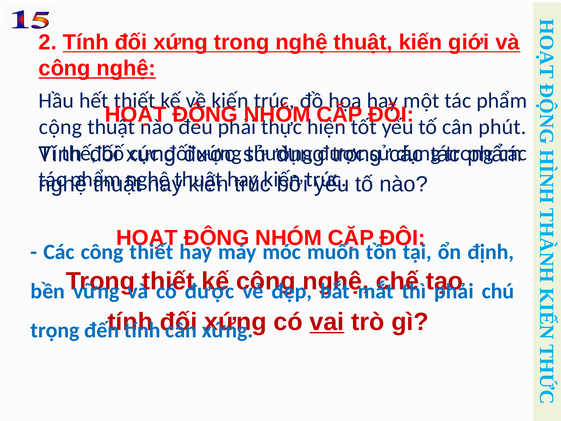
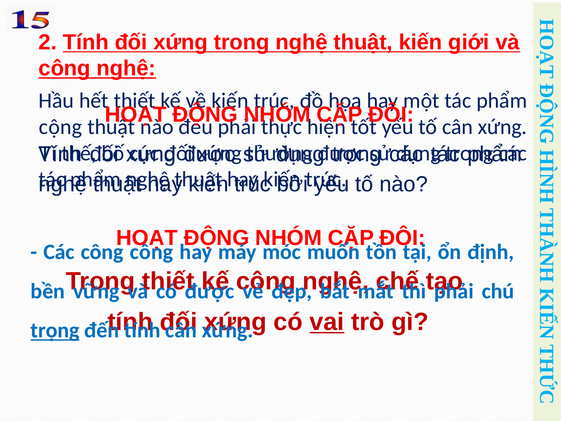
tố cân phút: phút -> xứng
công thiết: thiết -> công
trọng underline: none -> present
